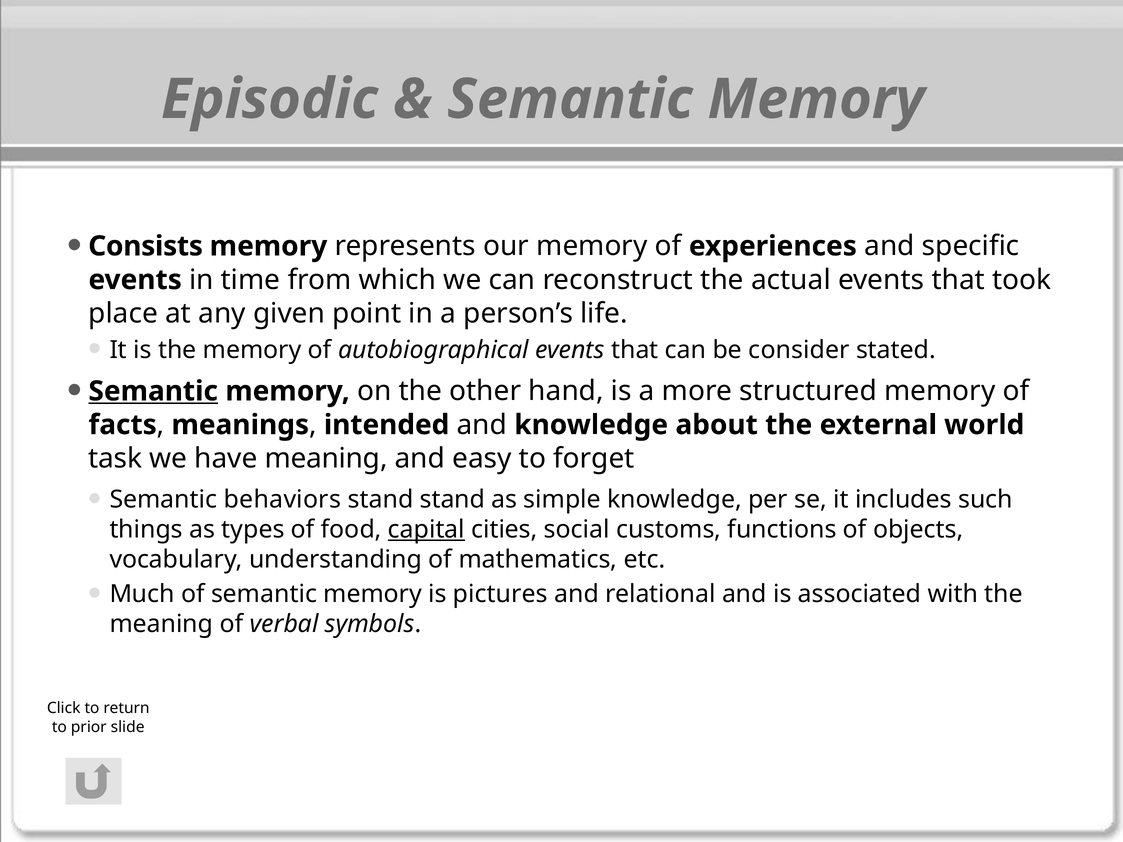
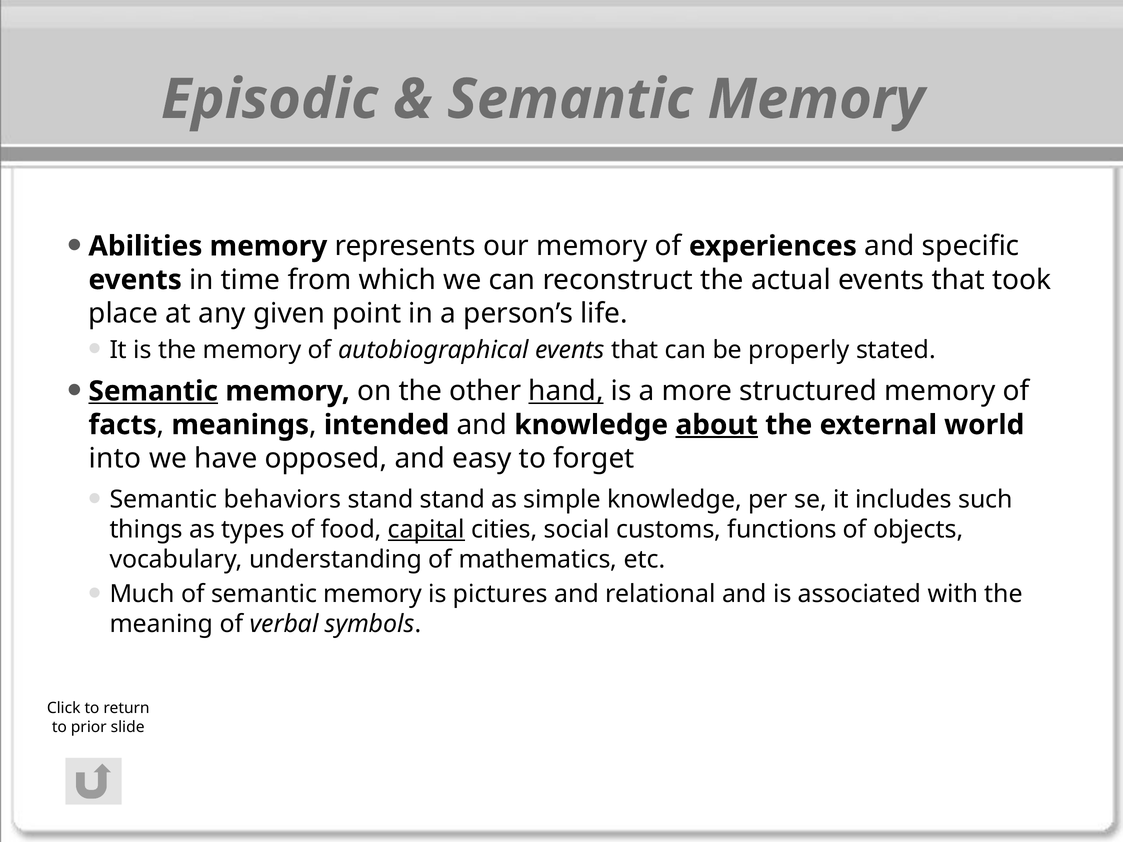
Consists: Consists -> Abilities
consider: consider -> properly
hand underline: none -> present
about underline: none -> present
task: task -> into
have meaning: meaning -> opposed
